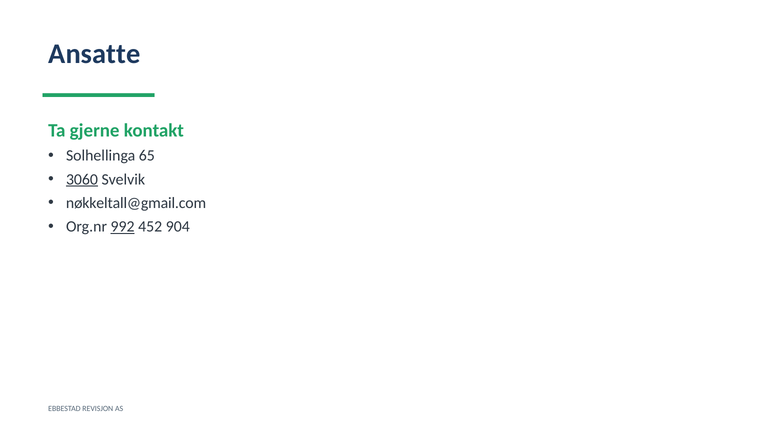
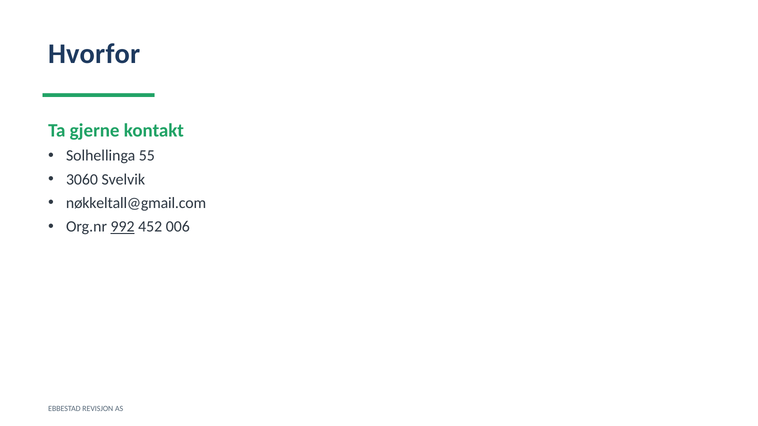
Ansatte: Ansatte -> Hvorfor
65: 65 -> 55
3060 underline: present -> none
904: 904 -> 006
